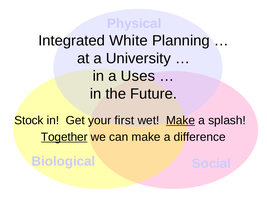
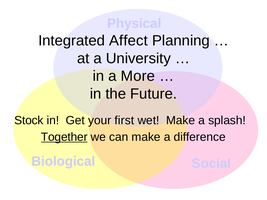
White: White -> Affect
Uses: Uses -> More
Make at (181, 121) underline: present -> none
